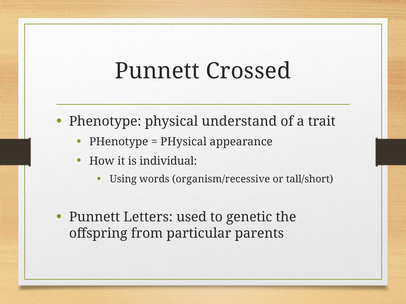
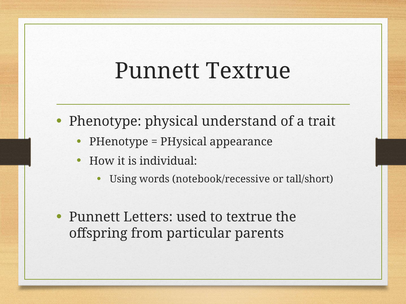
Punnett Crossed: Crossed -> Textrue
organism/recessive: organism/recessive -> notebook/recessive
to genetic: genetic -> textrue
